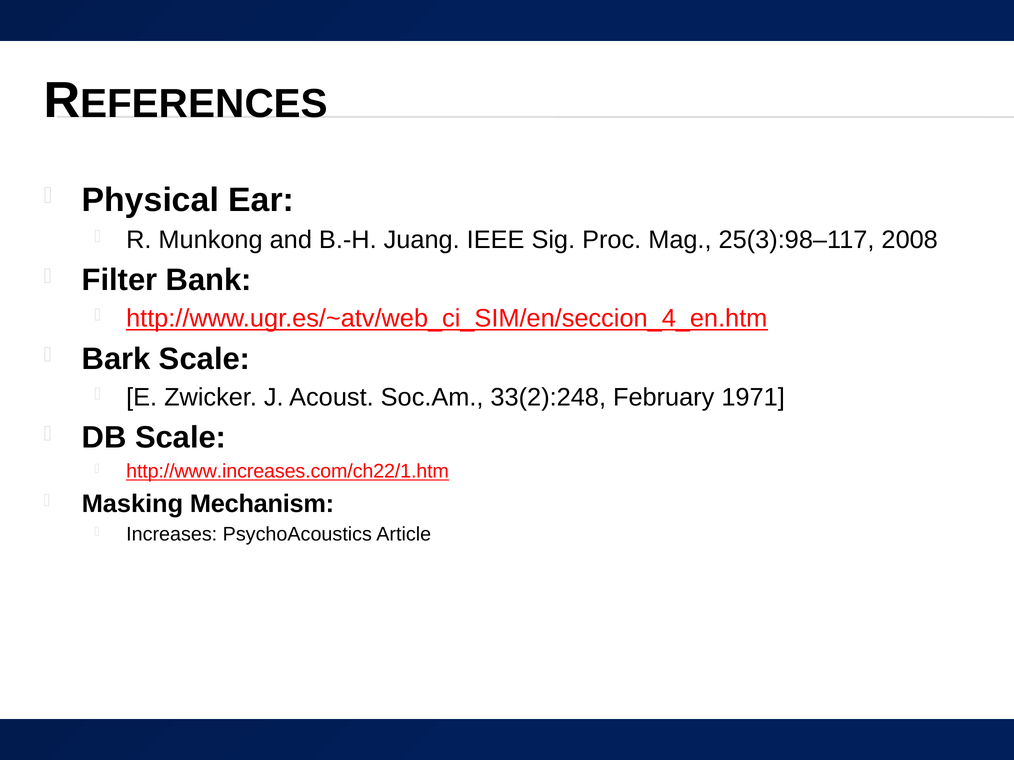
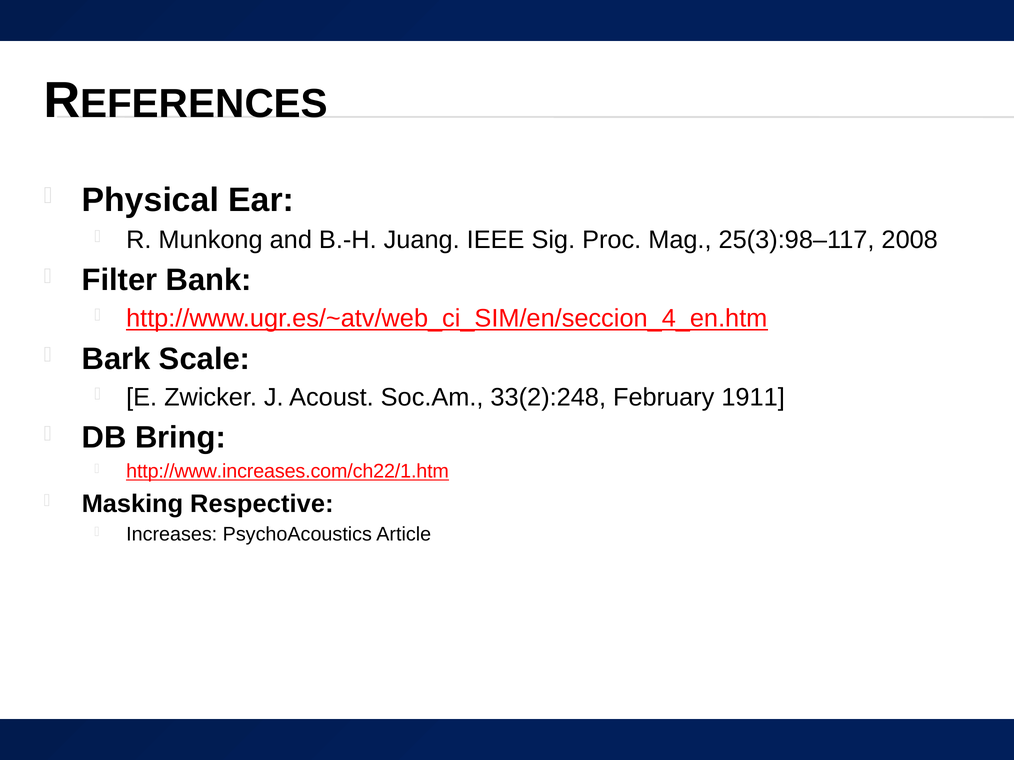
1971: 1971 -> 1911
DB Scale: Scale -> Bring
Mechanism: Mechanism -> Respective
